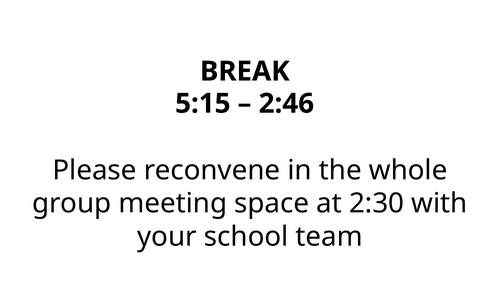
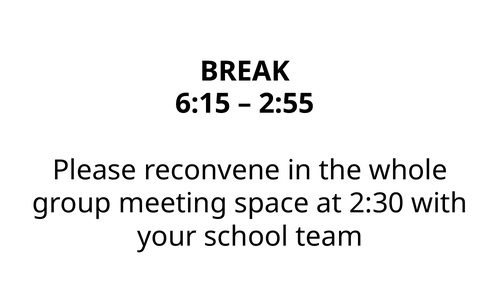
5:15: 5:15 -> 6:15
2:46: 2:46 -> 2:55
